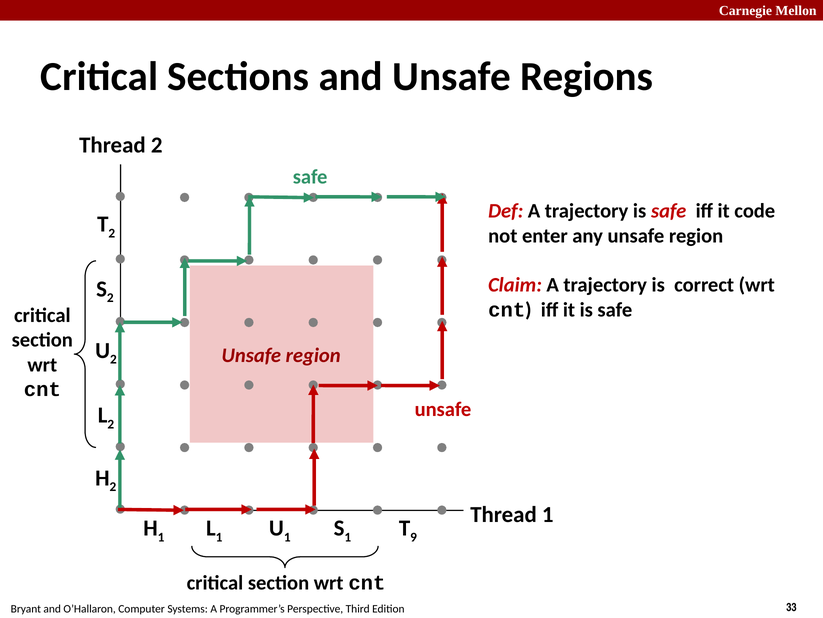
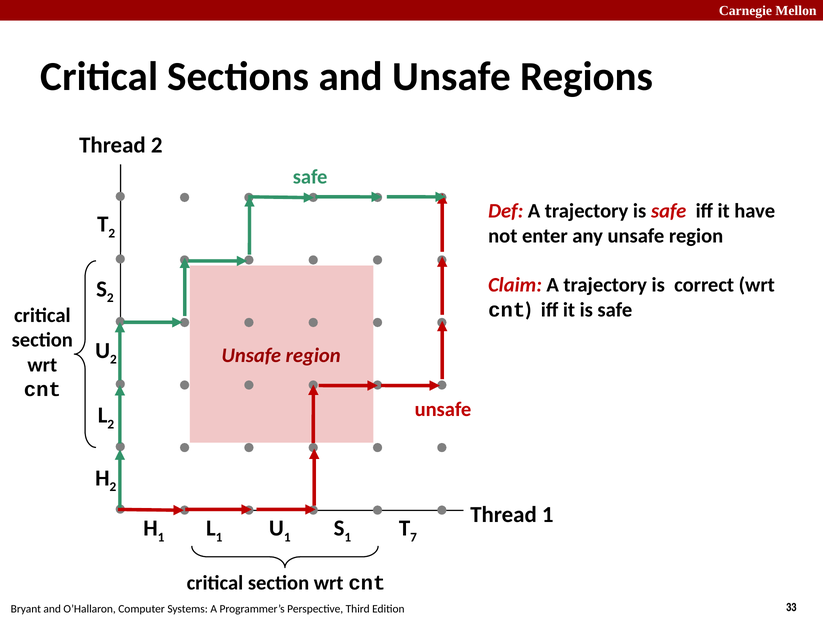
code: code -> have
9: 9 -> 7
